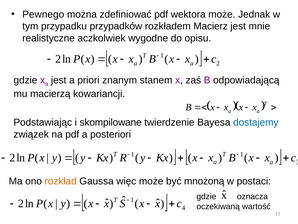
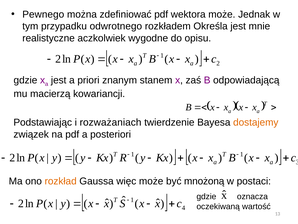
przypadków: przypadków -> odwrotnego
Macierz: Macierz -> Określa
skompilowane: skompilowane -> rozważaniach
dostajemy colour: blue -> orange
